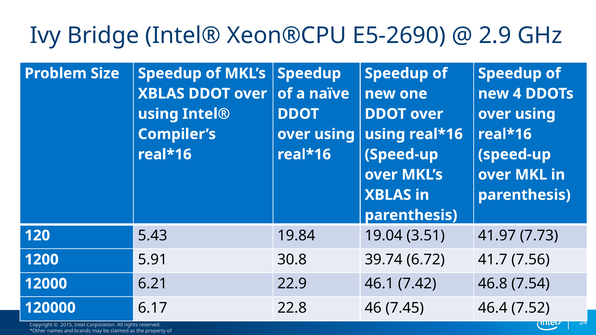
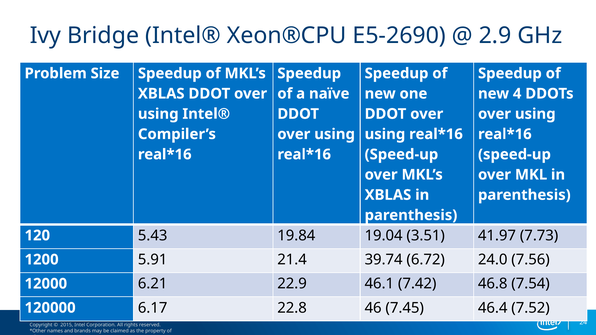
30.8: 30.8 -> 21.4
41.7: 41.7 -> 24.0
